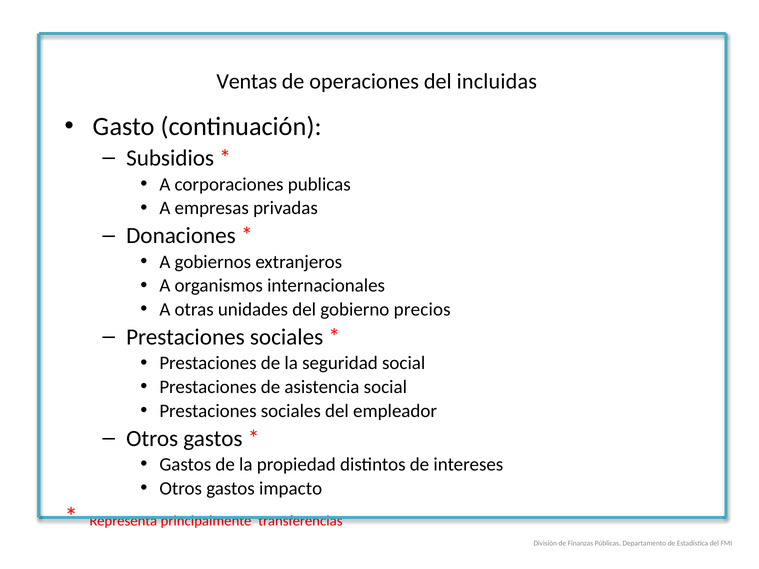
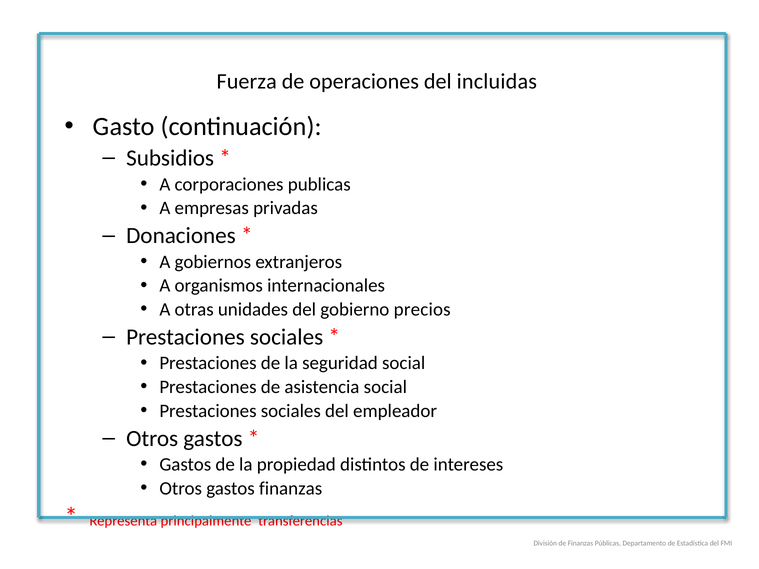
Ventas: Ventas -> Fuerza
gastos impacto: impacto -> finanzas
